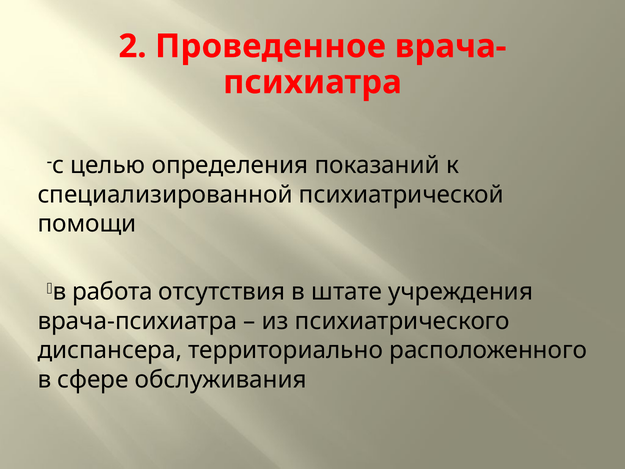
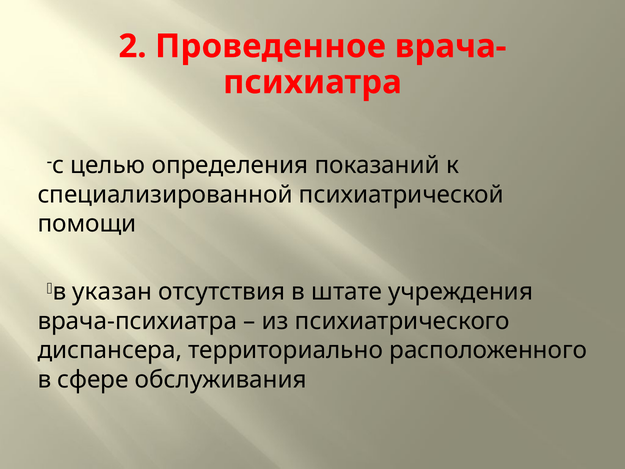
работа: работа -> указан
